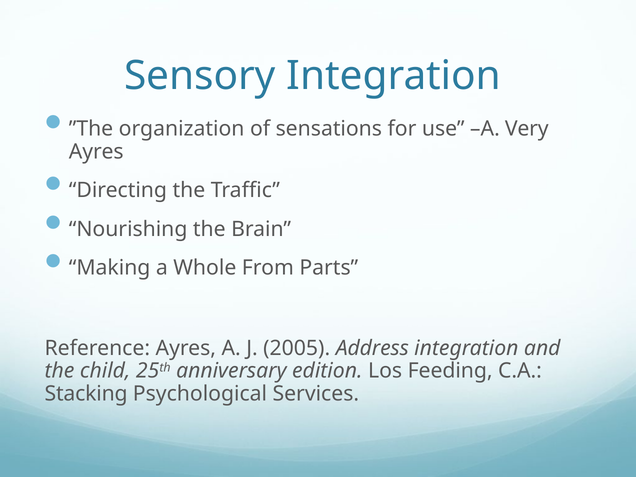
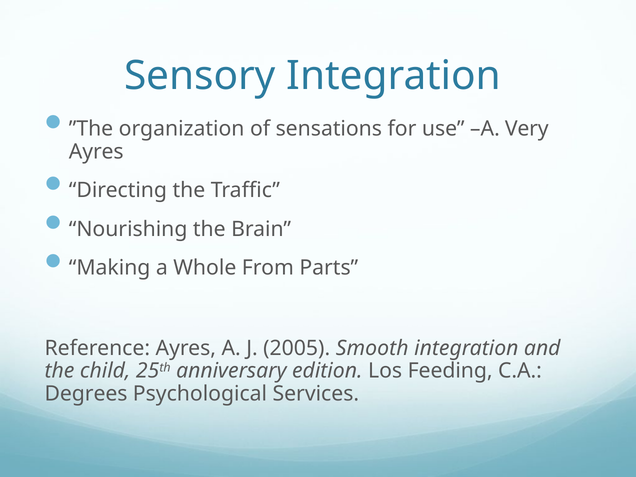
Address: Address -> Smooth
Stacking: Stacking -> Degrees
